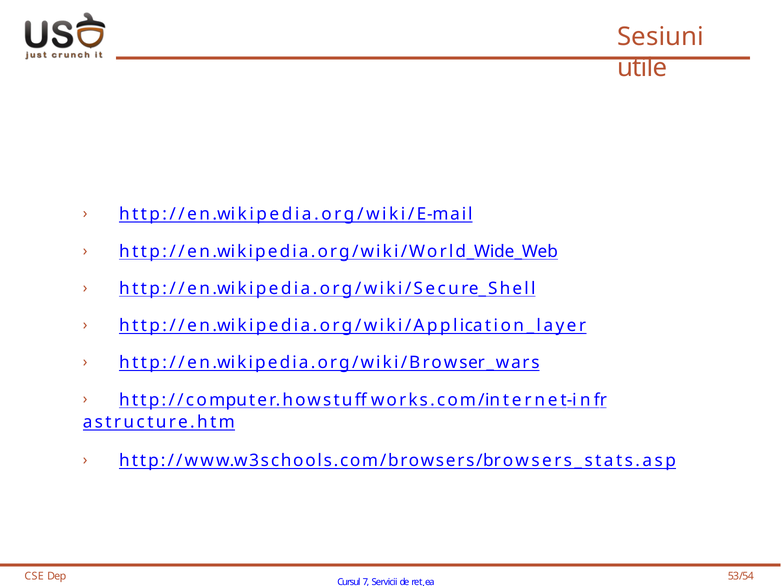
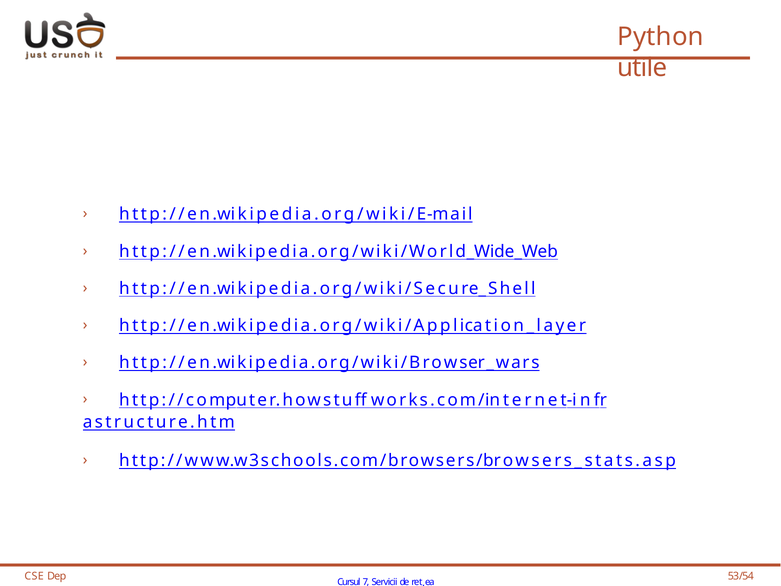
Sesiuni: Sesiuni -> Python
